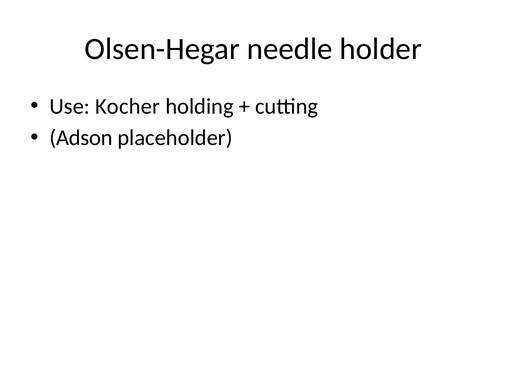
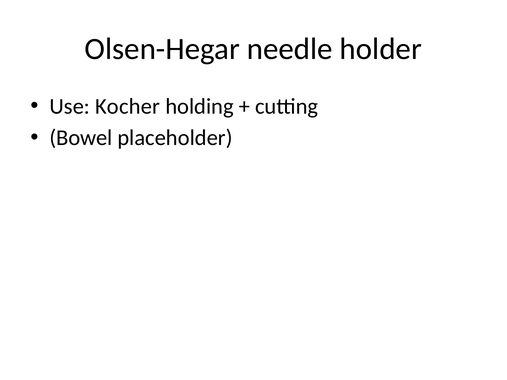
Adson: Adson -> Bowel
